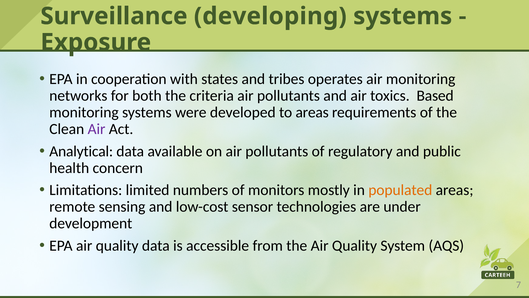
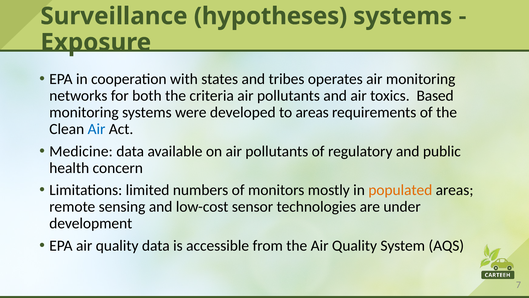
developing: developing -> hypotheses
Air at (97, 129) colour: purple -> blue
Analytical: Analytical -> Medicine
